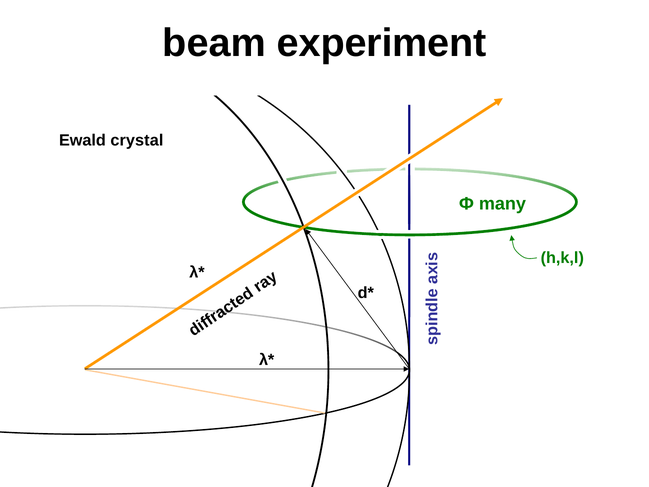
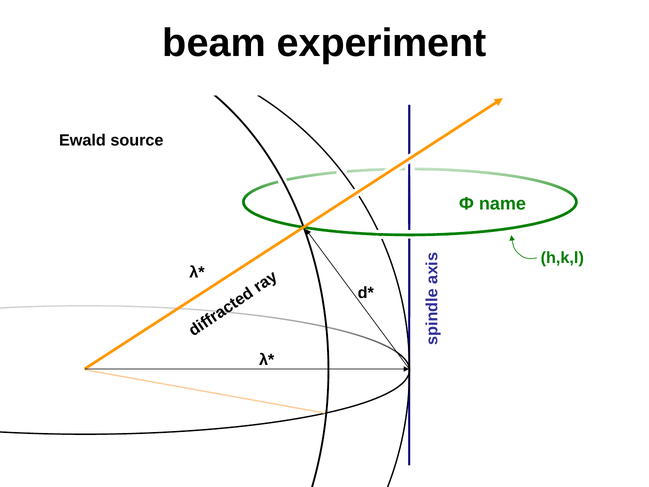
crystal: crystal -> source
many: many -> name
